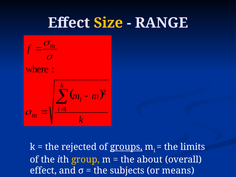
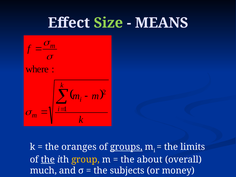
Size colour: yellow -> light green
RANGE: RANGE -> MEANS
rejected: rejected -> oranges
the at (48, 159) underline: none -> present
effect at (43, 170): effect -> much
means: means -> money
